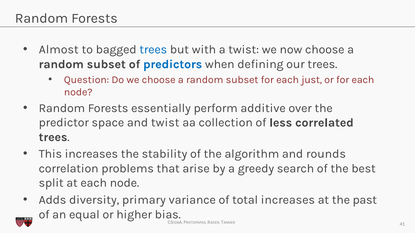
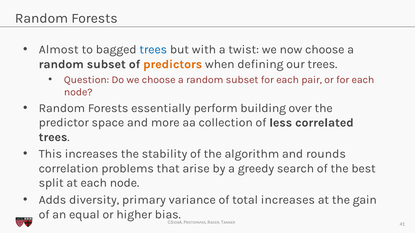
predictors colour: blue -> orange
just: just -> pair
additive: additive -> building
and twist: twist -> more
past: past -> gain
